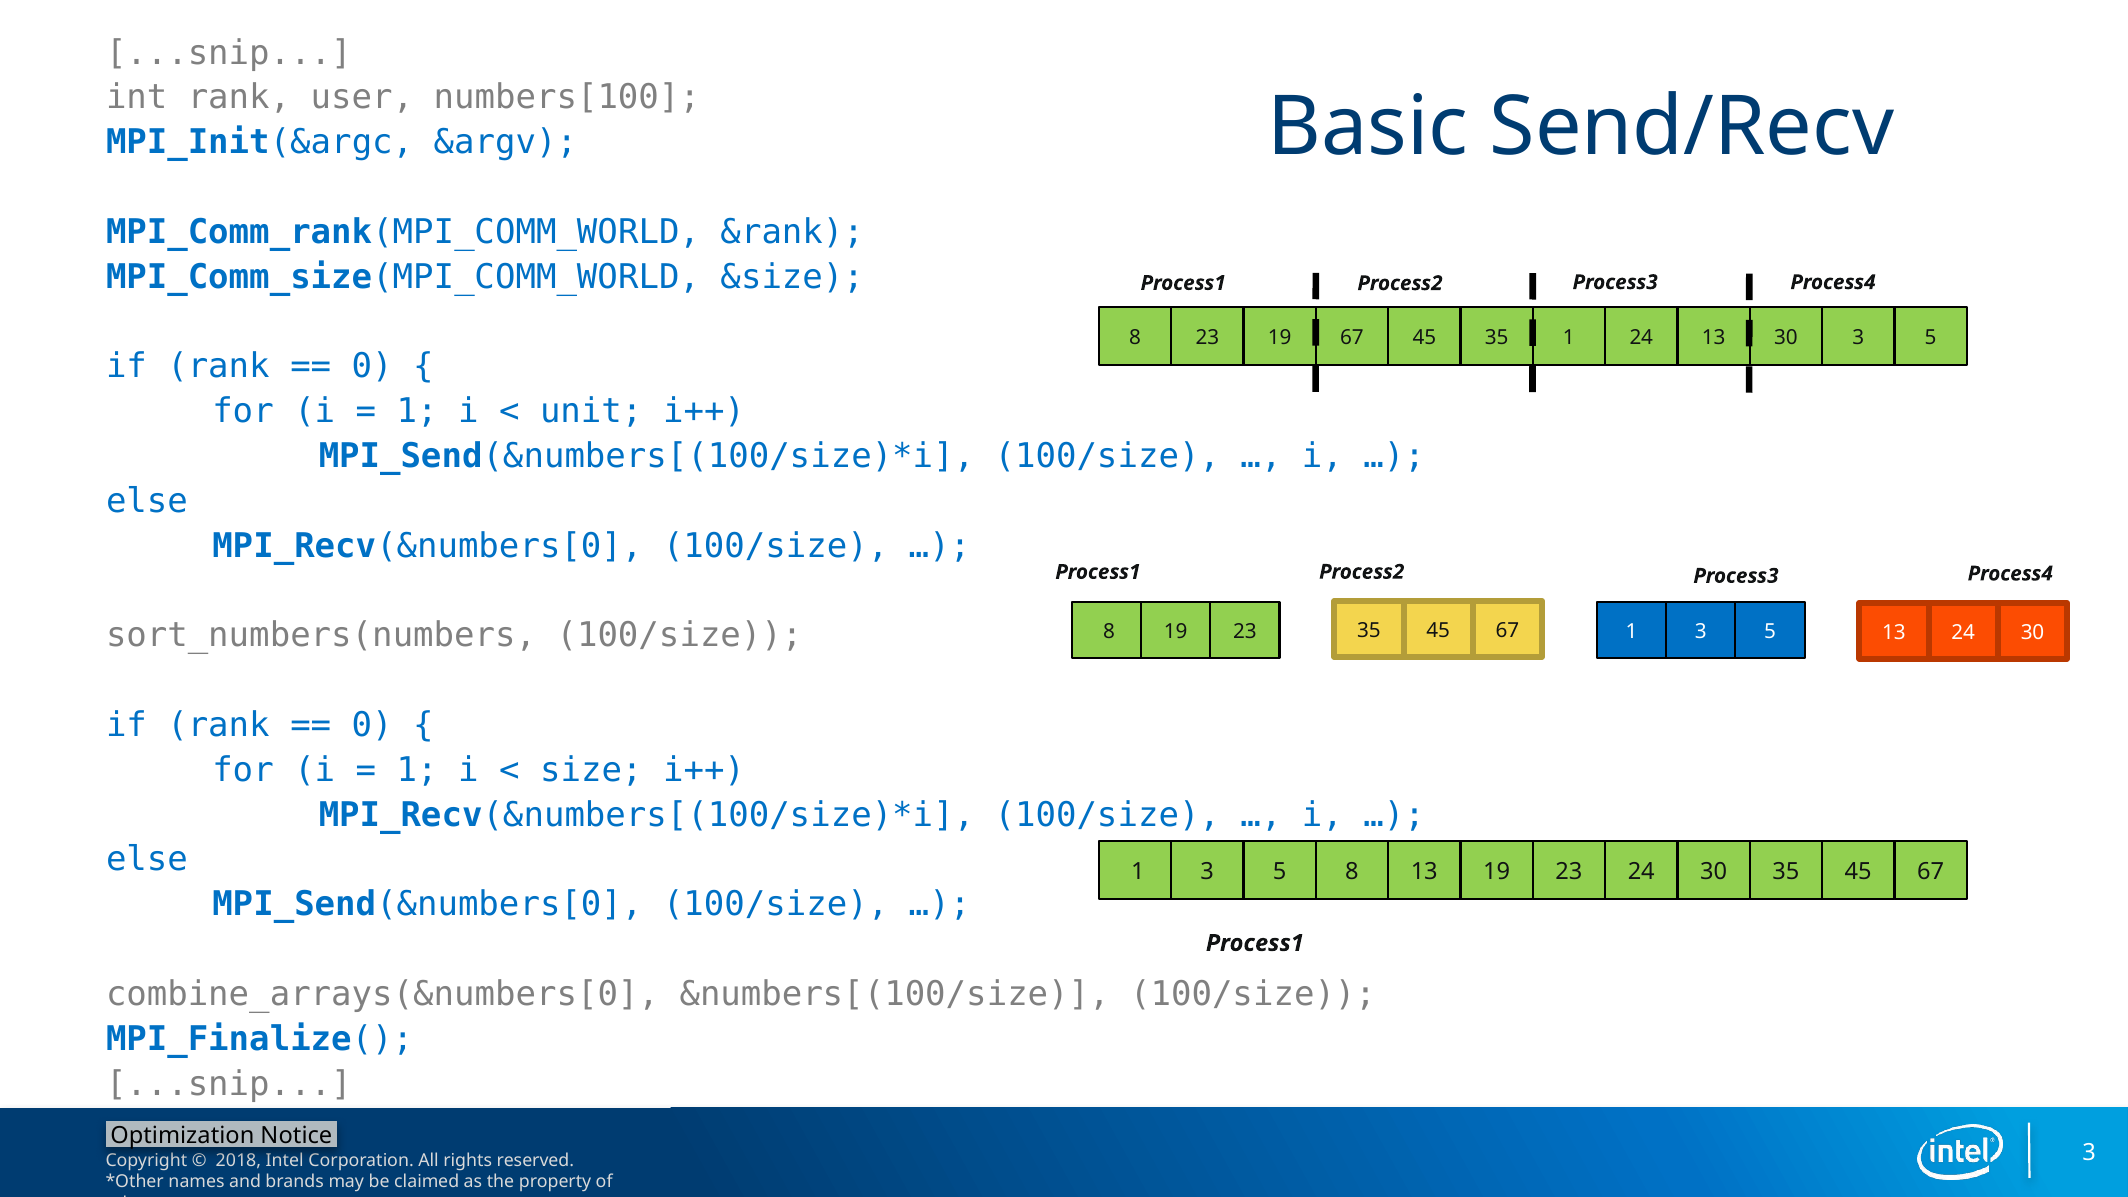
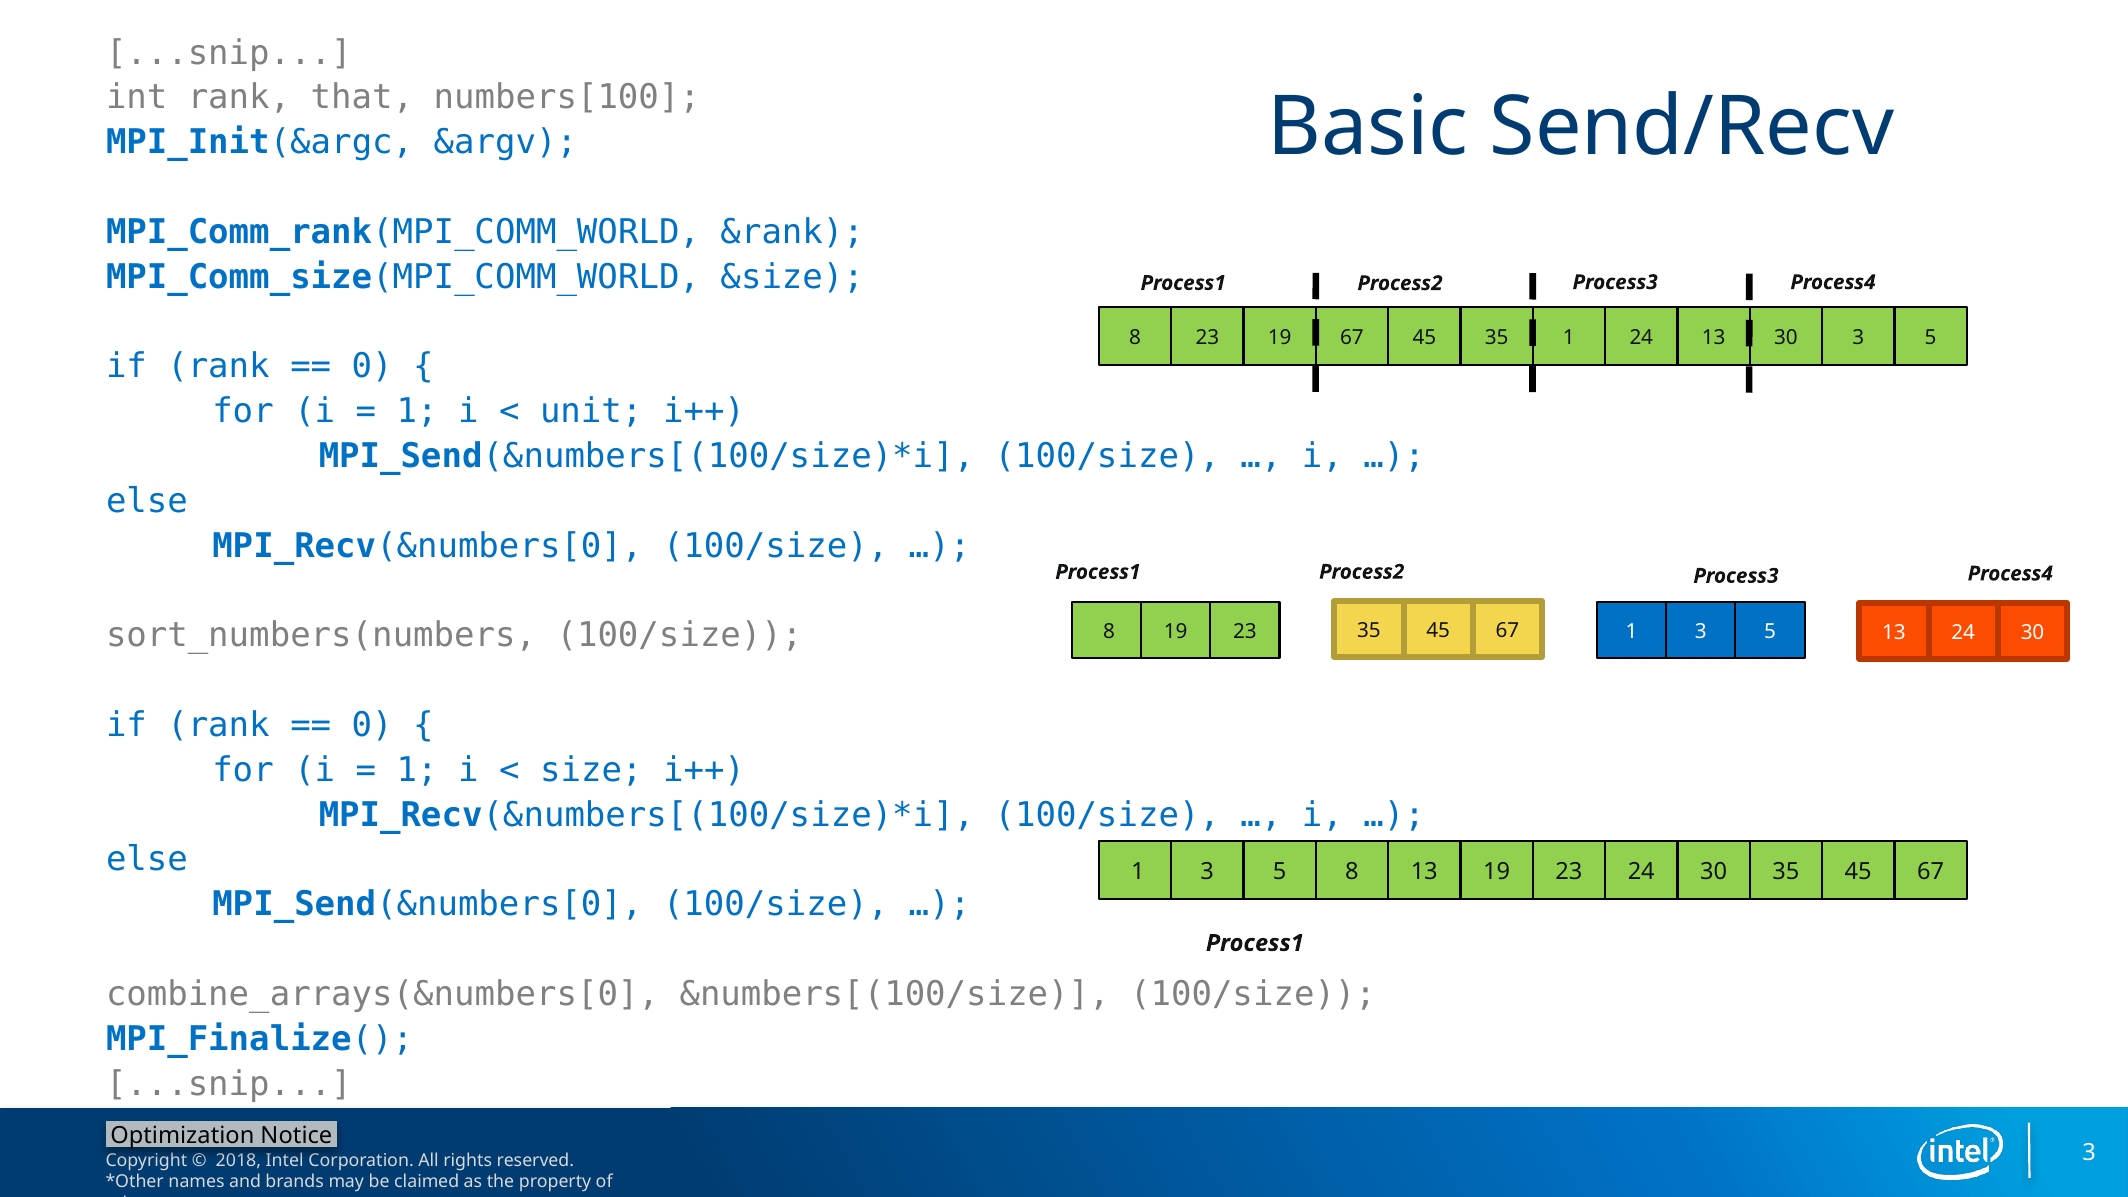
user: user -> that
